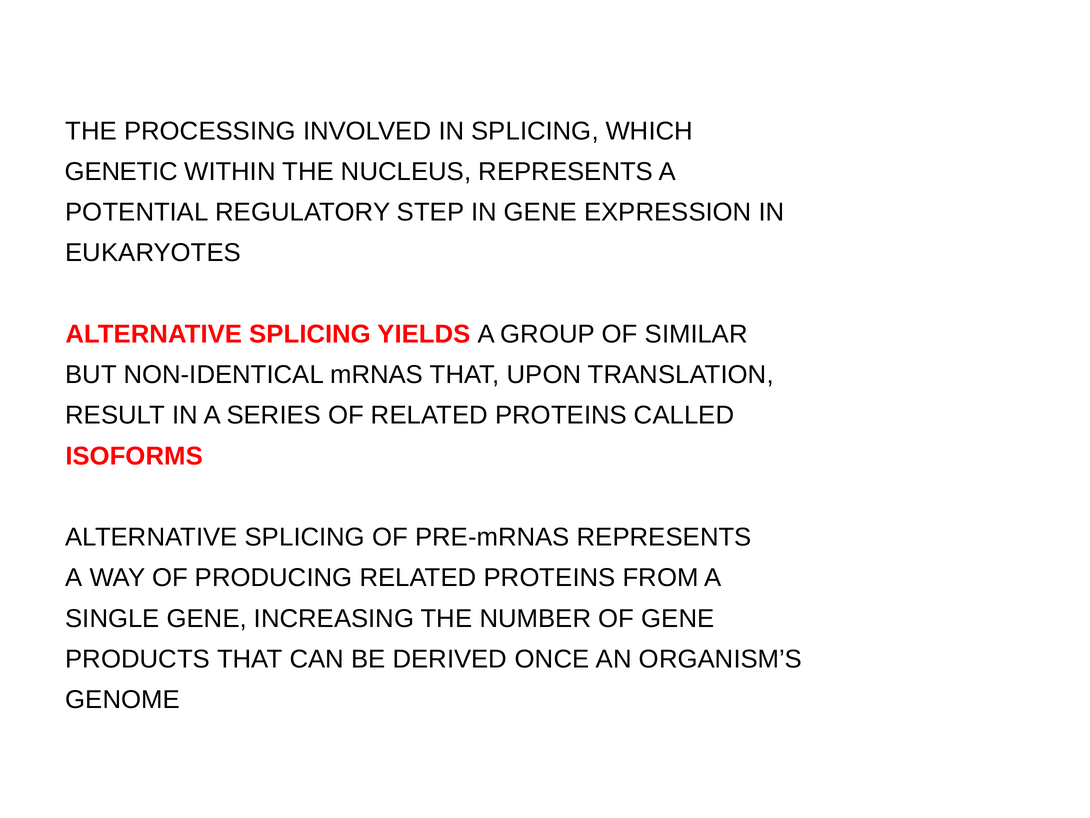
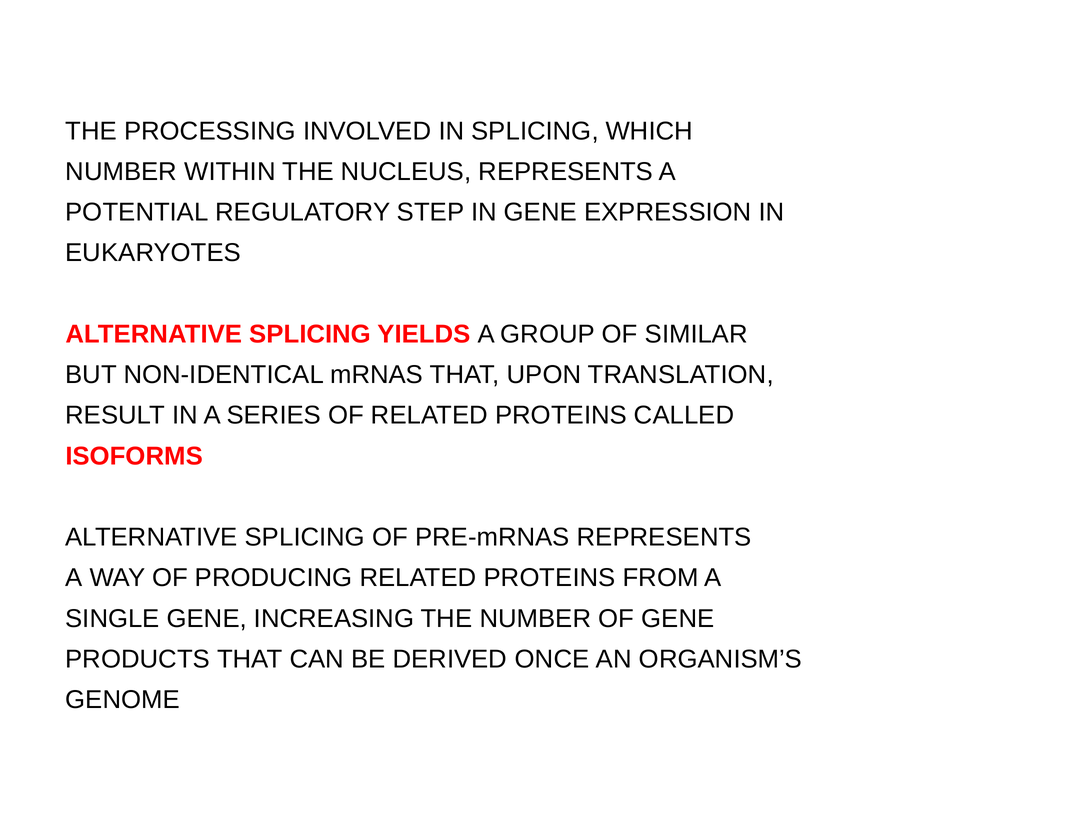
GENETIC at (121, 172): GENETIC -> NUMBER
